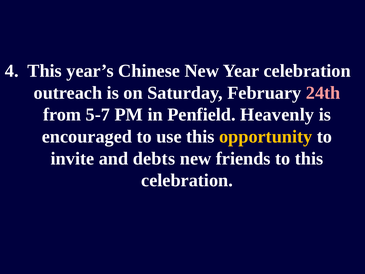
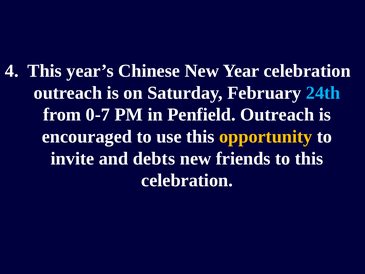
24th colour: pink -> light blue
5-7: 5-7 -> 0-7
Penfield Heavenly: Heavenly -> Outreach
